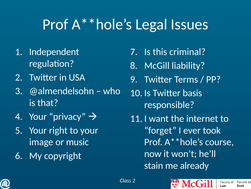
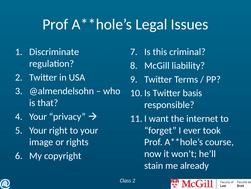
Independent: Independent -> Discriminate
music: music -> rights
